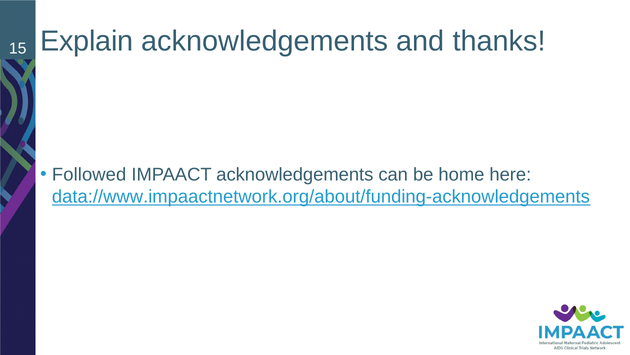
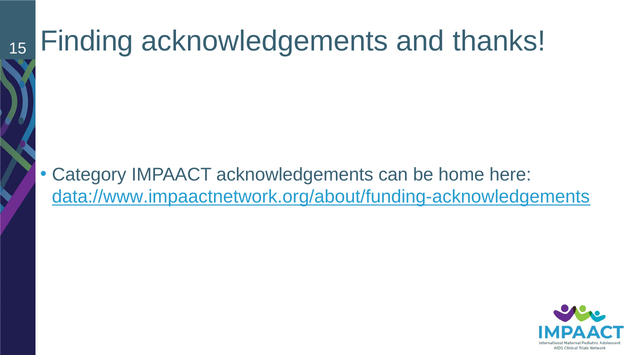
Explain: Explain -> Finding
Followed: Followed -> Category
